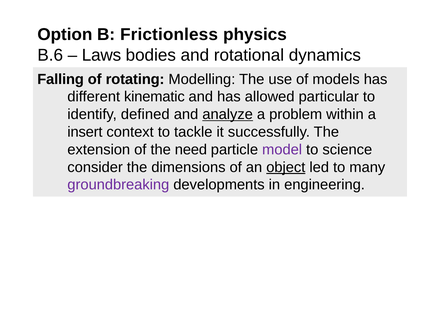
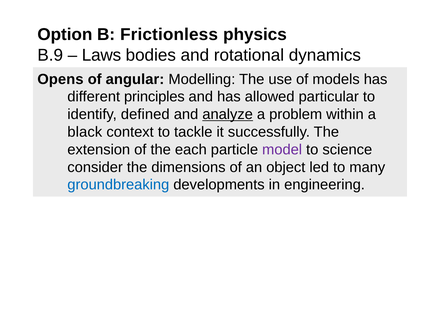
B.6: B.6 -> B.9
Falling: Falling -> Opens
rotating: rotating -> angular
kinematic: kinematic -> principles
insert: insert -> black
need: need -> each
object underline: present -> none
groundbreaking colour: purple -> blue
